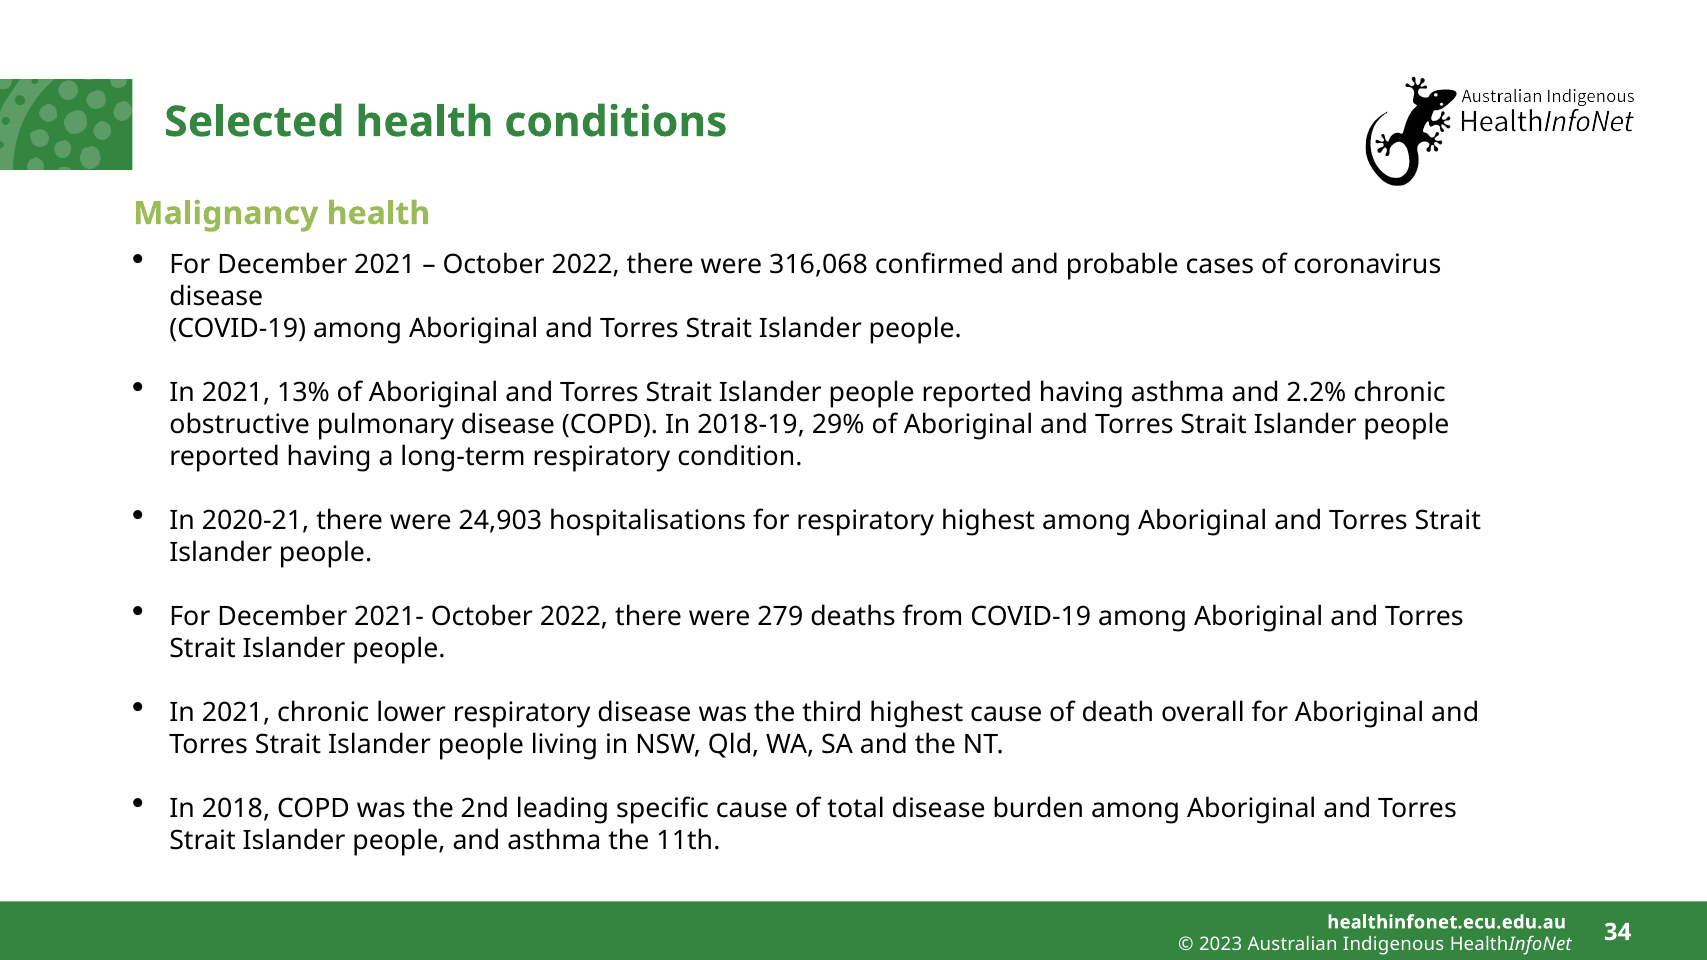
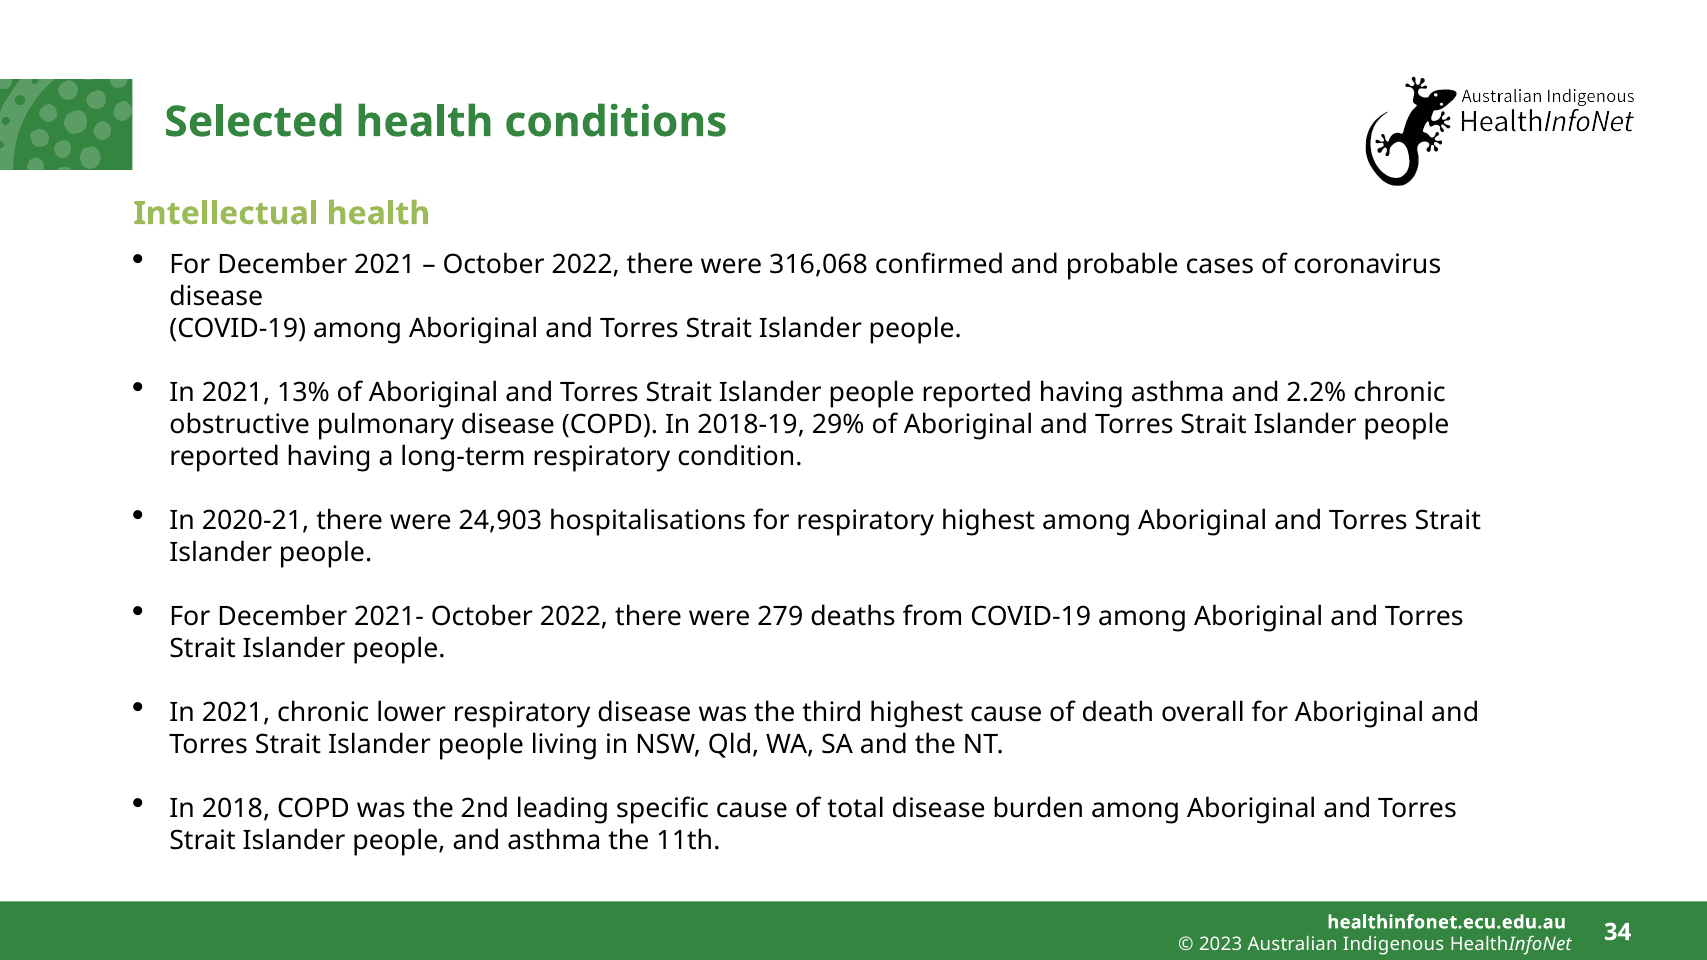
Malignancy: Malignancy -> Intellectual
